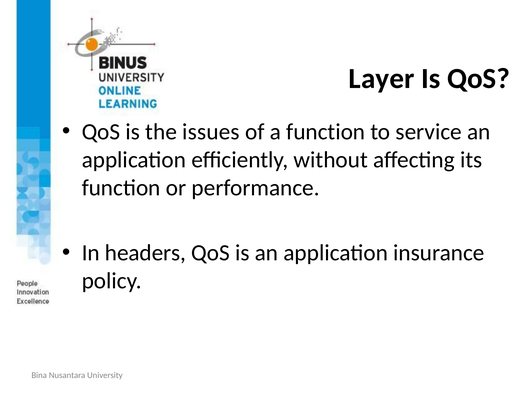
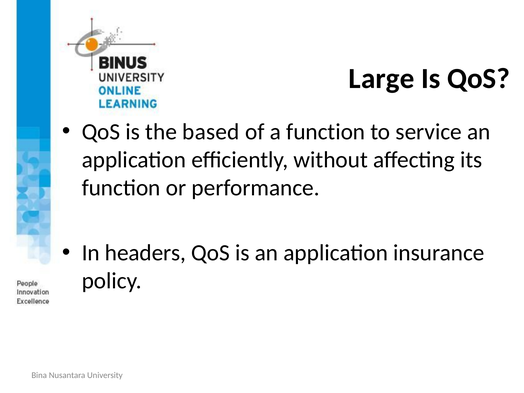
Layer: Layer -> Large
issues: issues -> based
